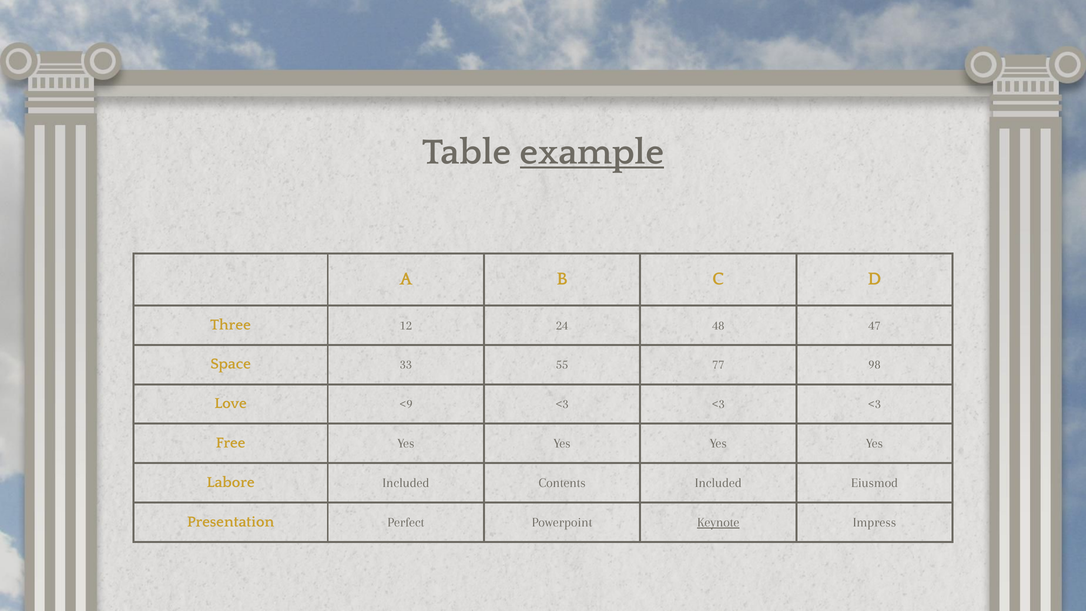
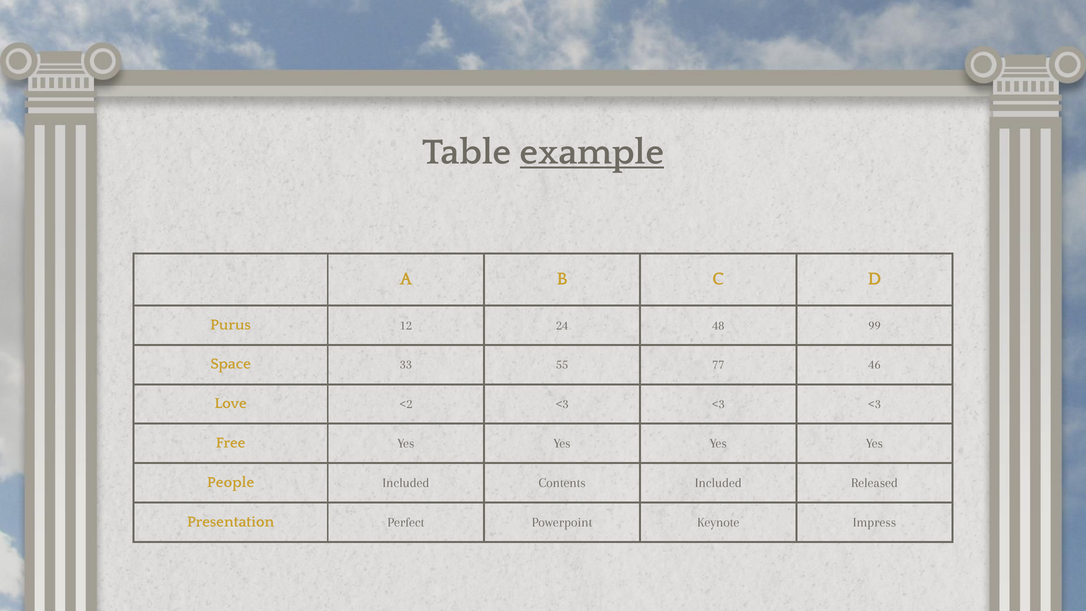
Three: Three -> Purus
47: 47 -> 99
98: 98 -> 46
<9: <9 -> <2
Labore: Labore -> People
Eiusmod: Eiusmod -> Released
Keynote underline: present -> none
